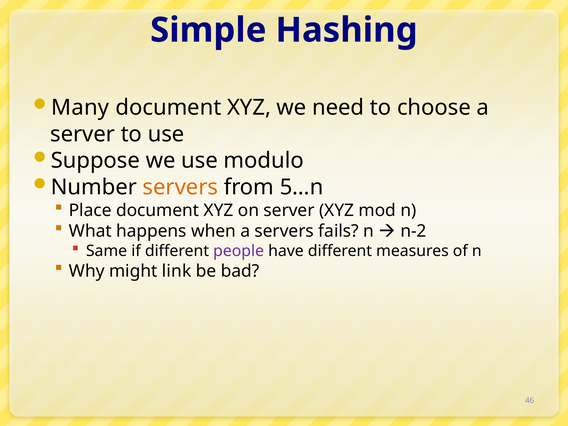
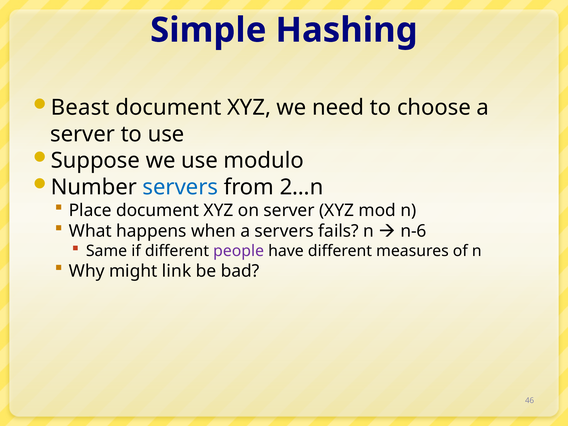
Many: Many -> Beast
servers at (180, 187) colour: orange -> blue
5…n: 5…n -> 2…n
n-2: n-2 -> n-6
